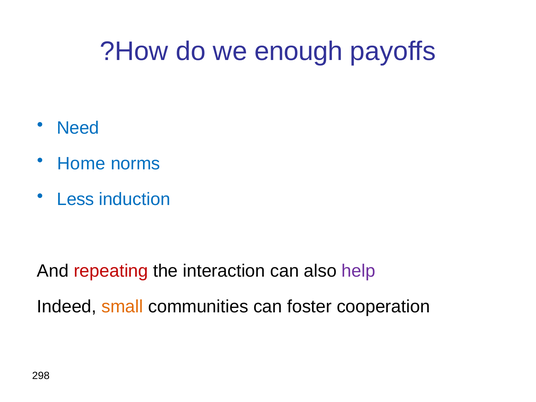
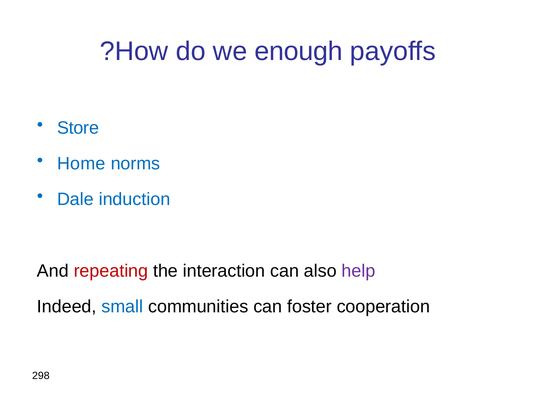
Need: Need -> Store
Less: Less -> Dale
small colour: orange -> blue
